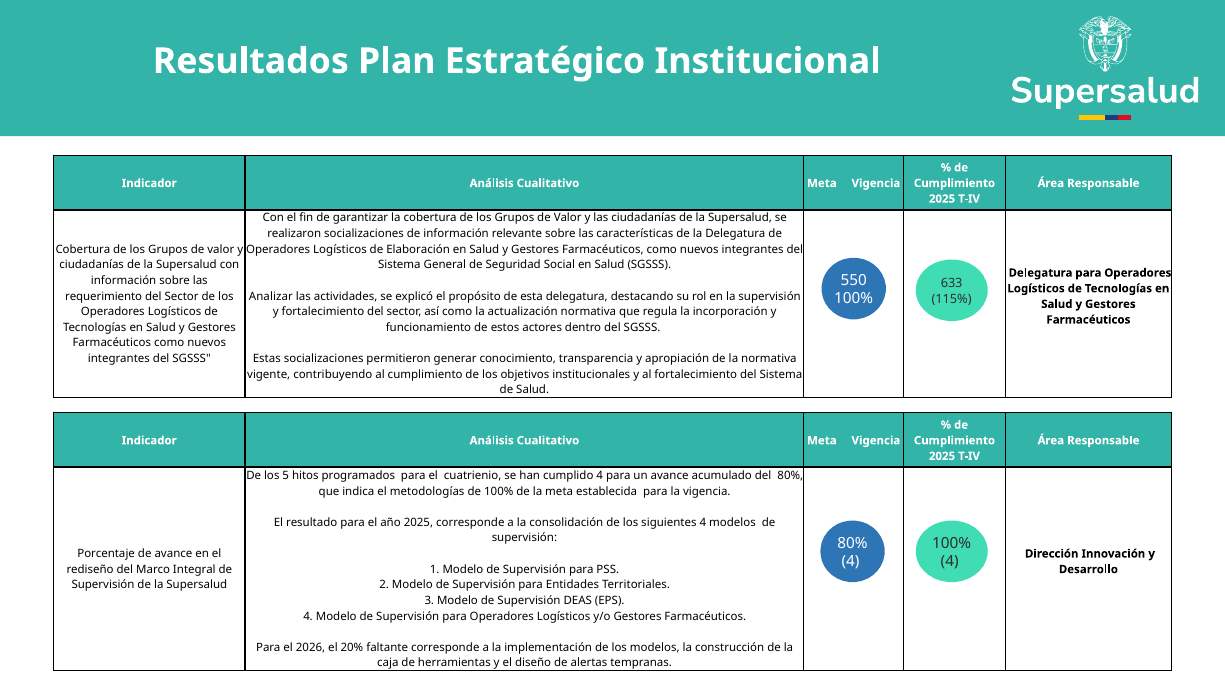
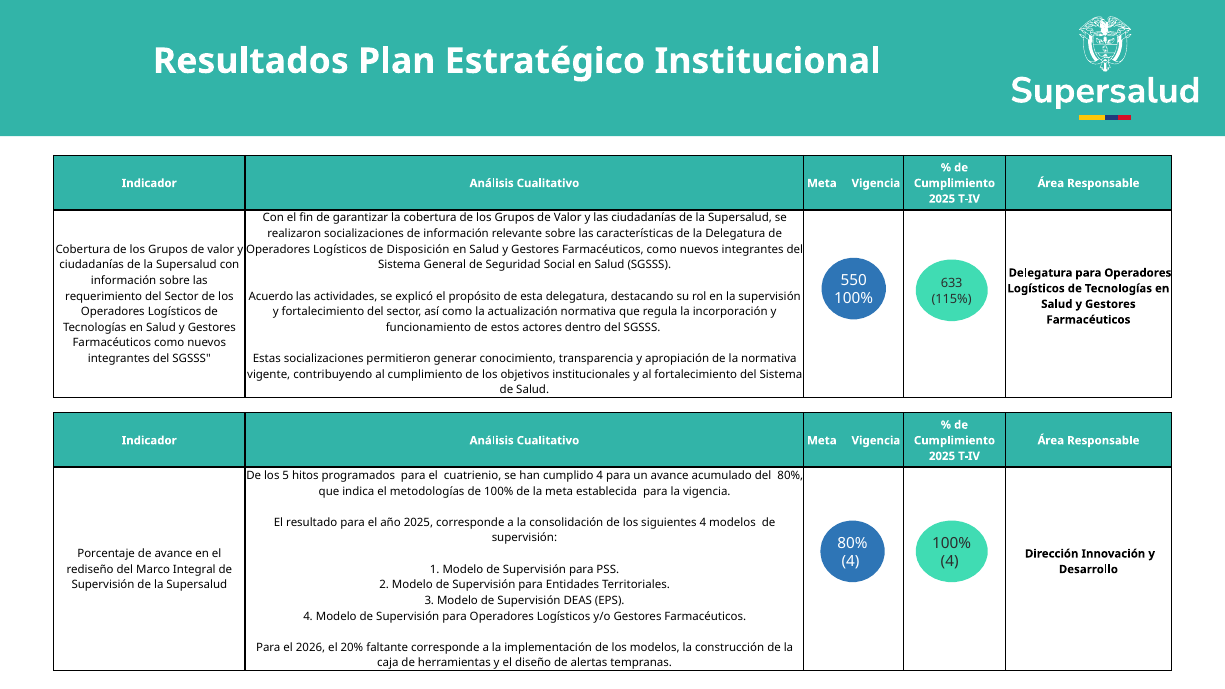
Elaboración: Elaboración -> Disposición
Analizar: Analizar -> Acuerdo
